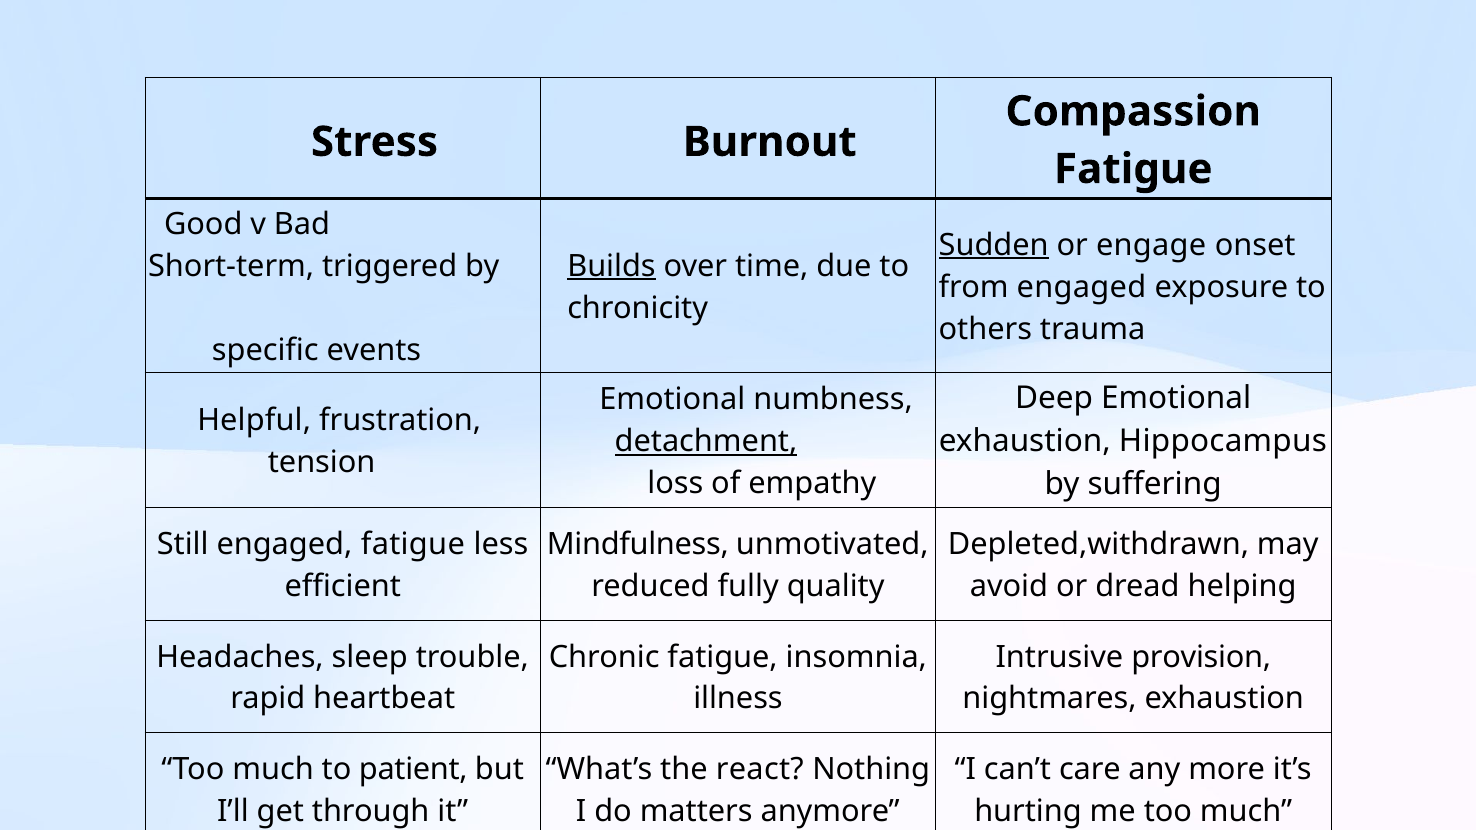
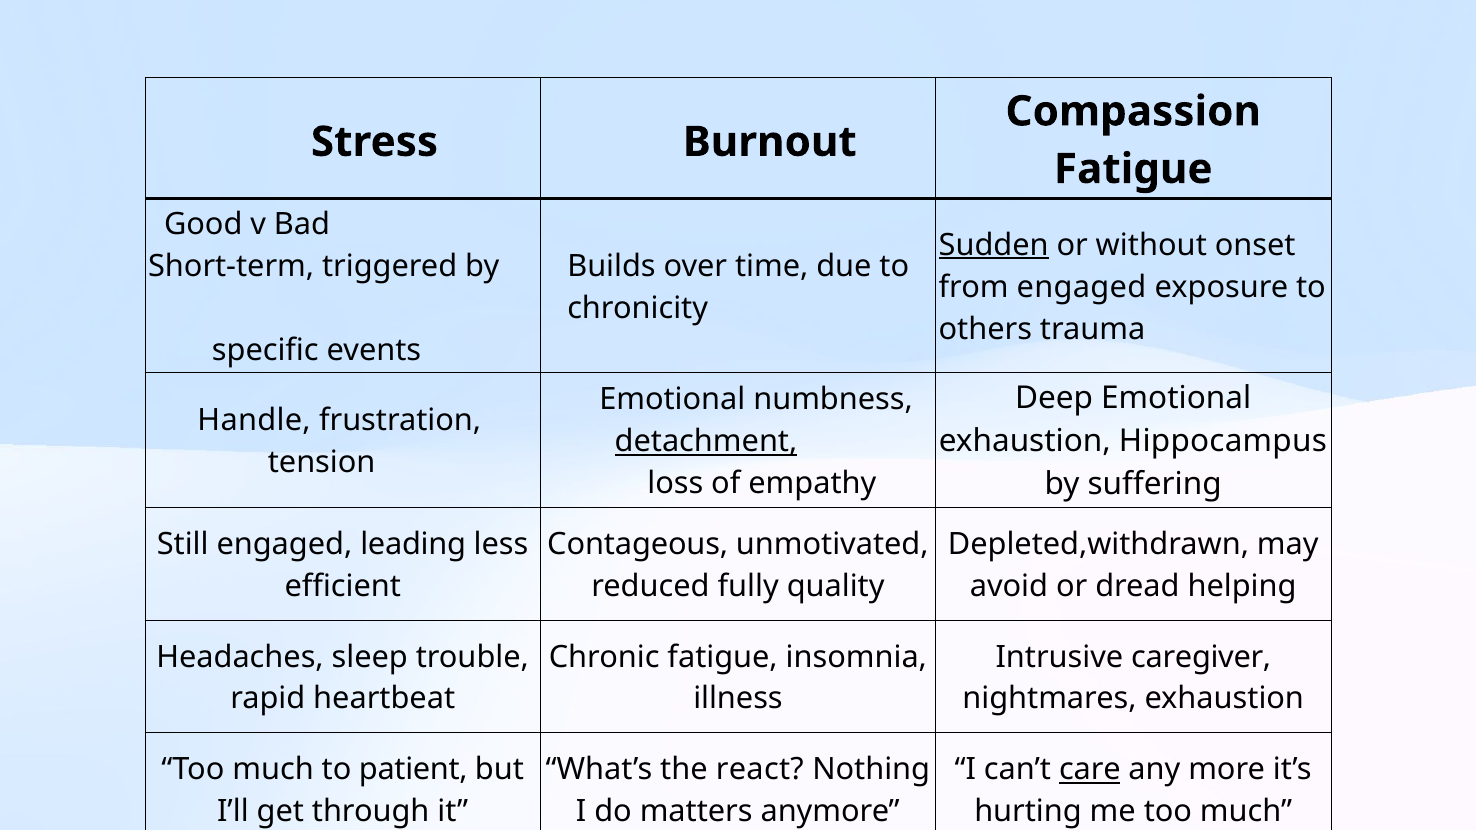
engage: engage -> without
Builds underline: present -> none
Helpful: Helpful -> Handle
engaged fatigue: fatigue -> leading
Mindfulness: Mindfulness -> Contageous
provision: provision -> caregiver
care underline: none -> present
